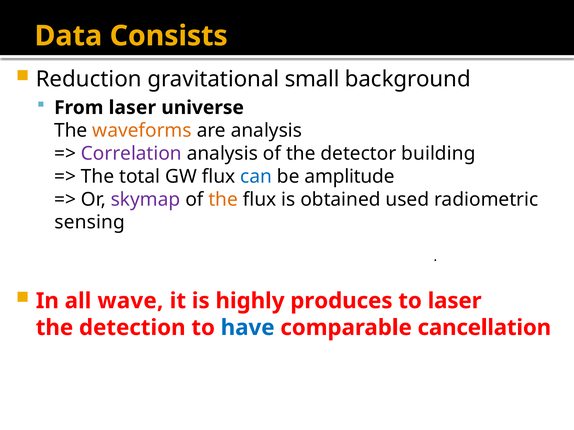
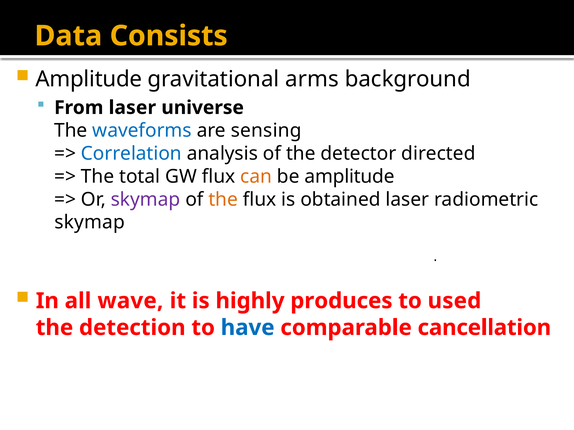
Reduction at (89, 79): Reduction -> Amplitude
small: small -> arms
waveforms colour: orange -> blue
are analysis: analysis -> sensing
Correlation colour: purple -> blue
building: building -> directed
can colour: blue -> orange
obtained used: used -> laser
sensing at (90, 223): sensing -> skymap
to laser: laser -> used
